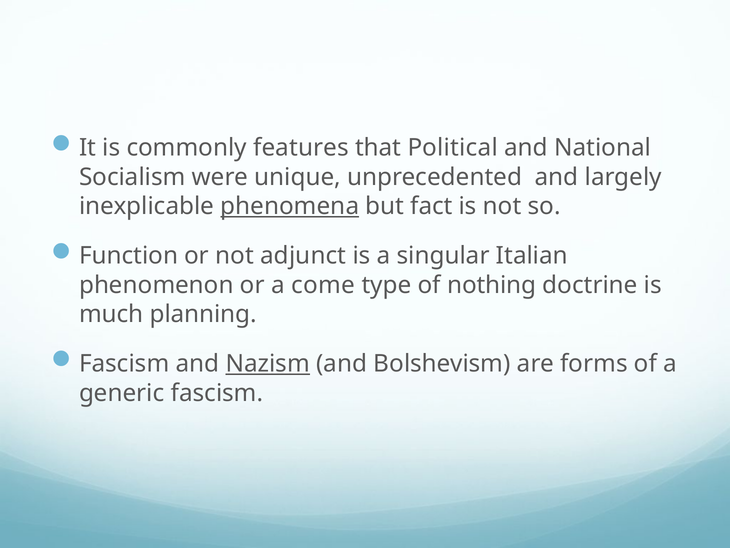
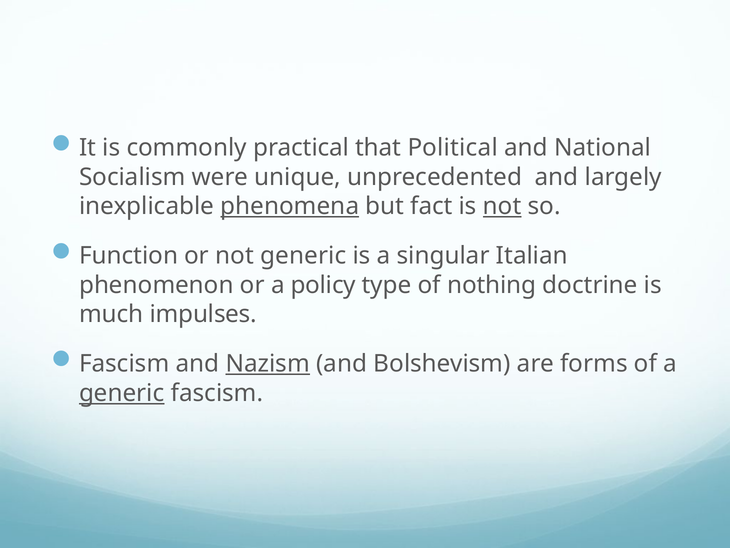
features: features -> practical
not at (502, 206) underline: none -> present
not adjunct: adjunct -> generic
come: come -> policy
planning: planning -> impulses
generic at (122, 393) underline: none -> present
